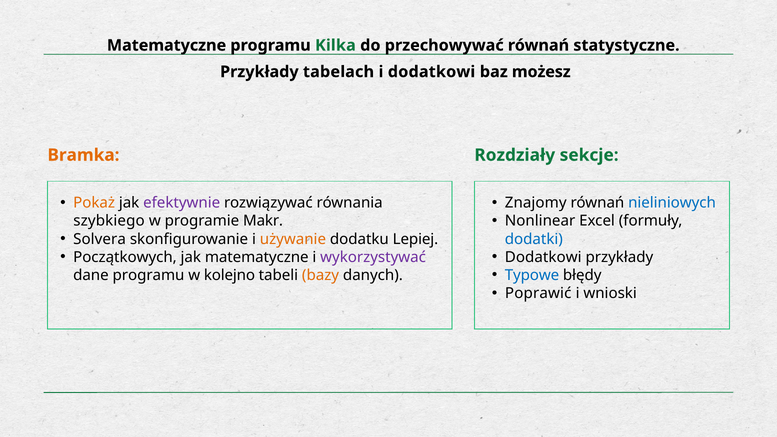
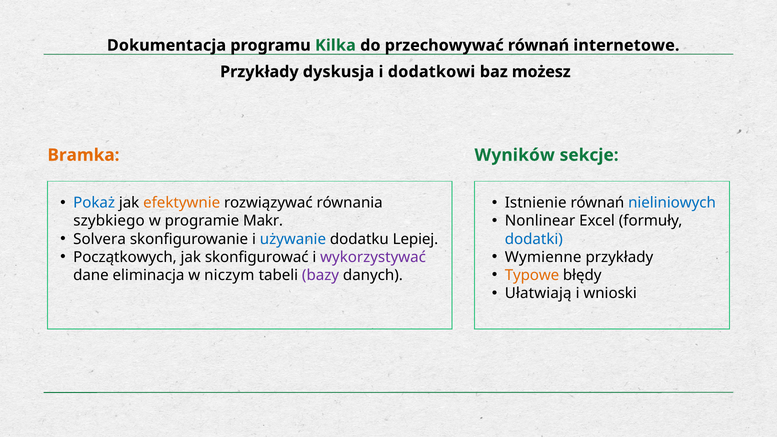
Matematyczne at (167, 45): Matematyczne -> Dokumentacja
statystyczne: statystyczne -> internetowe
tabelach: tabelach -> dyskusja
Rozdziały: Rozdziały -> Wyników
Pokaż colour: orange -> blue
efektywnie colour: purple -> orange
Znajomy: Znajomy -> Istnienie
używanie colour: orange -> blue
jak matematyczne: matematyczne -> skonfigurować
Dodatkowi at (543, 257): Dodatkowi -> Wymienne
Typowe colour: blue -> orange
dane programu: programu -> eliminacja
kolejno: kolejno -> niczym
bazy colour: orange -> purple
Poprawić: Poprawić -> Ułatwiają
